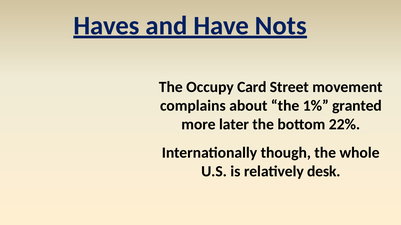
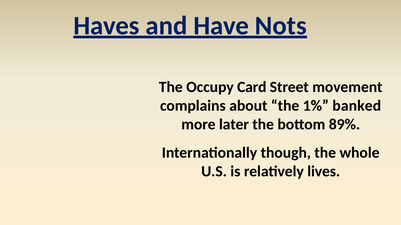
granted: granted -> banked
22%: 22% -> 89%
desk: desk -> lives
